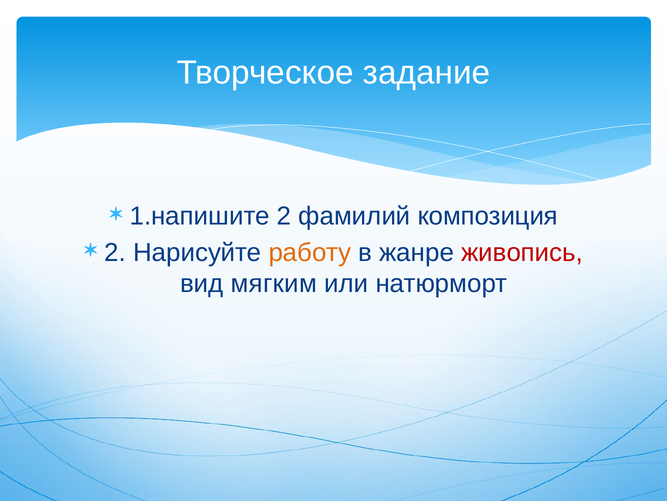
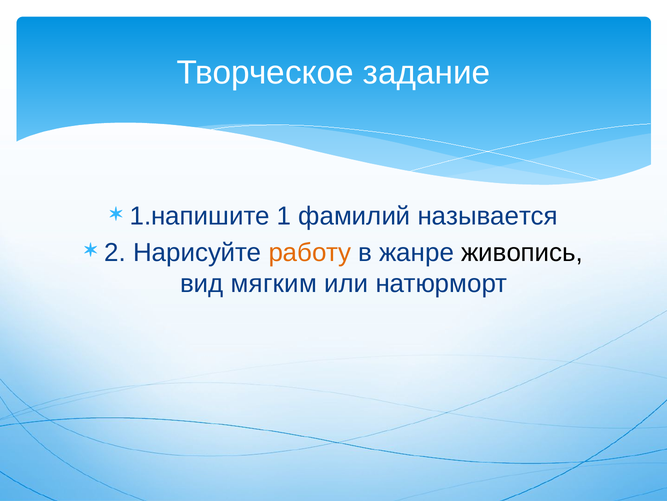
1.напишите 2: 2 -> 1
композиция: композиция -> называется
живопись colour: red -> black
